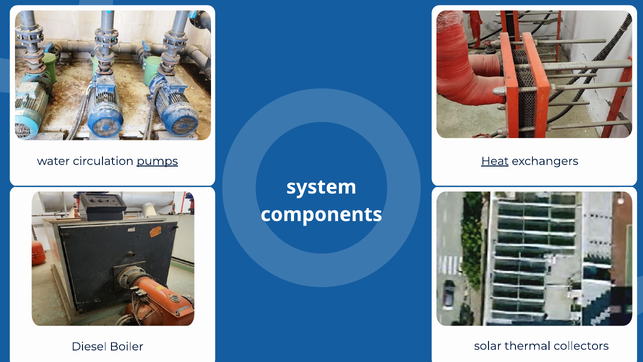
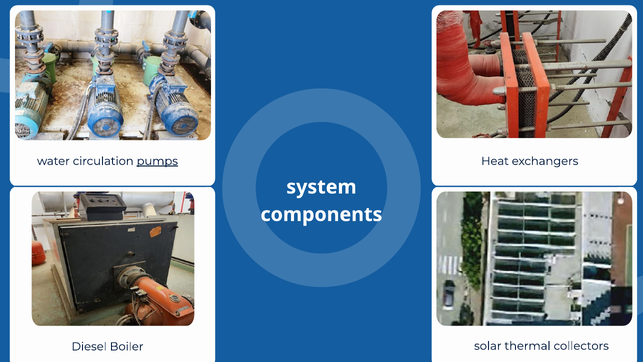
Heat underline: present -> none
